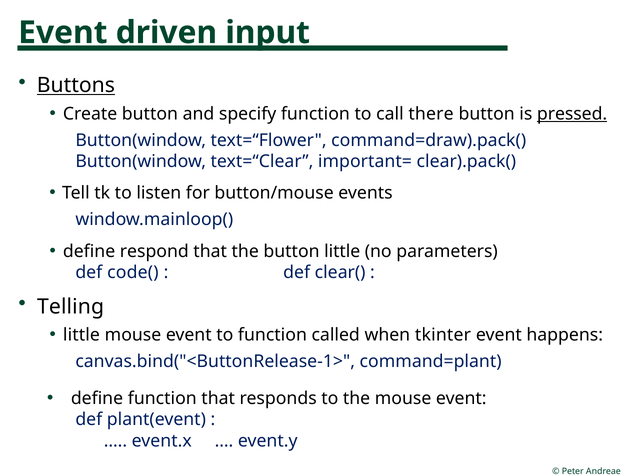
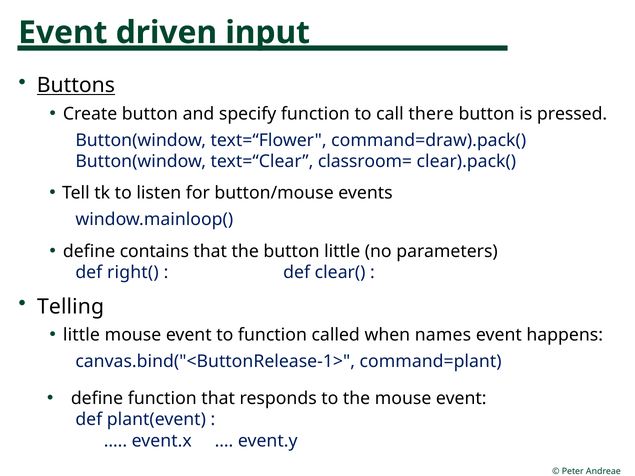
pressed underline: present -> none
important=: important= -> classroom=
respond: respond -> contains
code(: code( -> right(
tkinter: tkinter -> names
